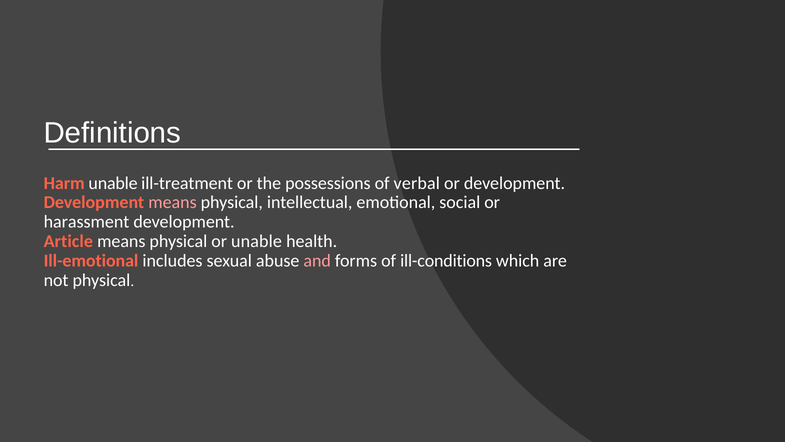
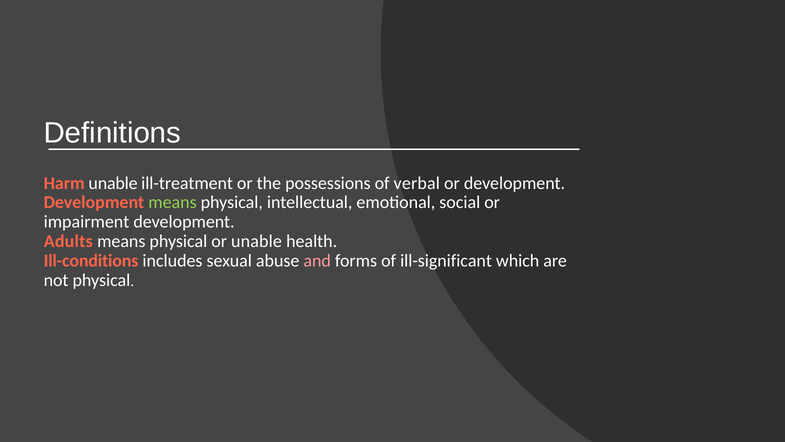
means at (173, 202) colour: pink -> light green
harassment: harassment -> impairment
Article: Article -> Adults
Ill-emotional: Ill-emotional -> Ill-conditions
ill-conditions: ill-conditions -> ill-significant
